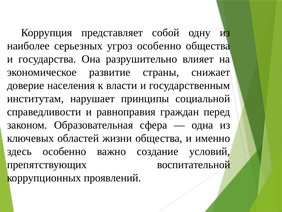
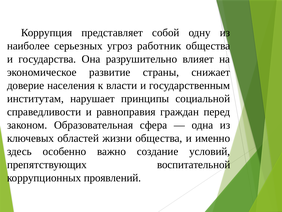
угроз особенно: особенно -> работник
